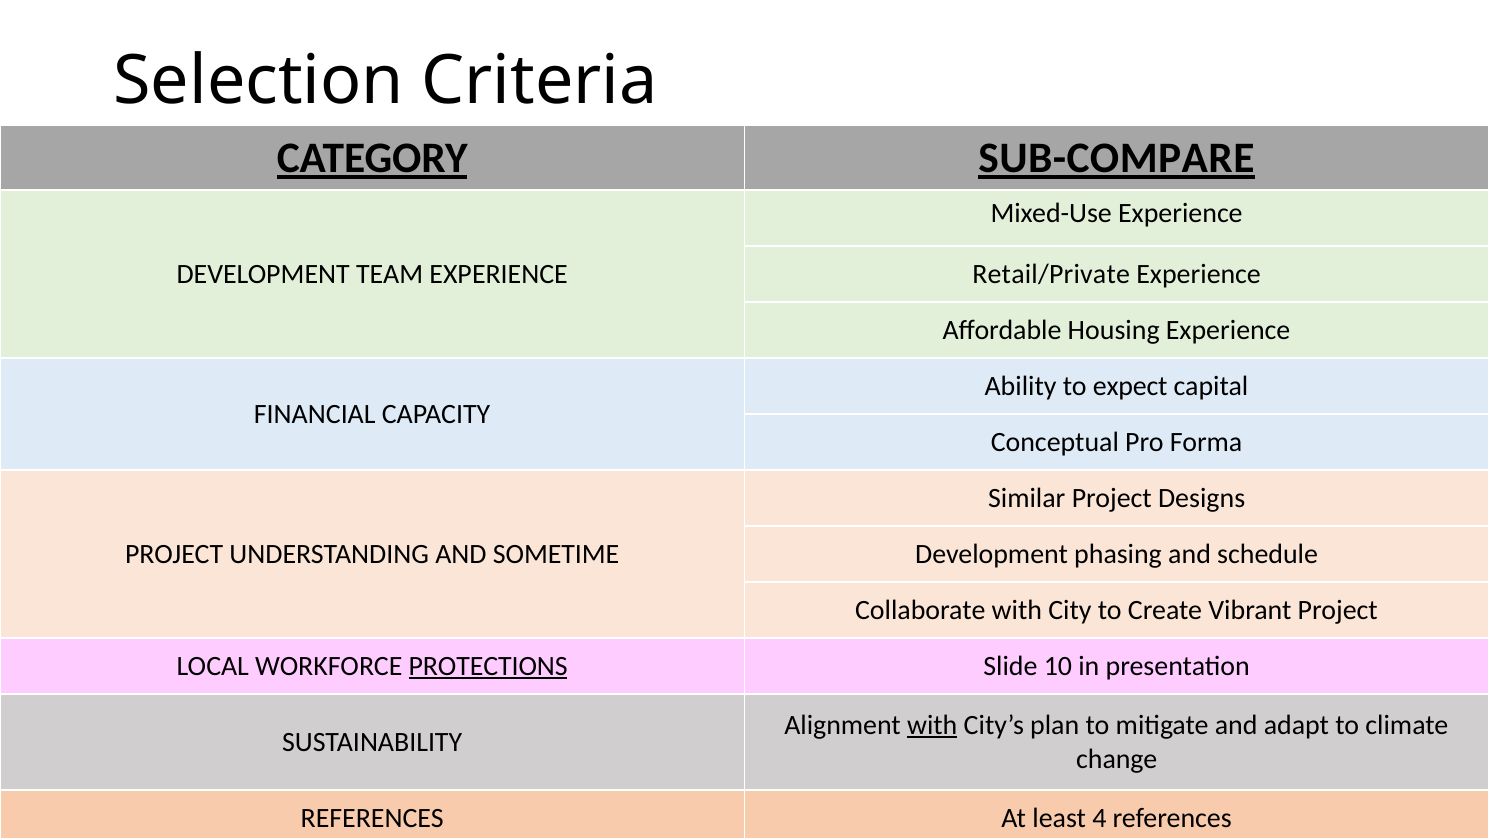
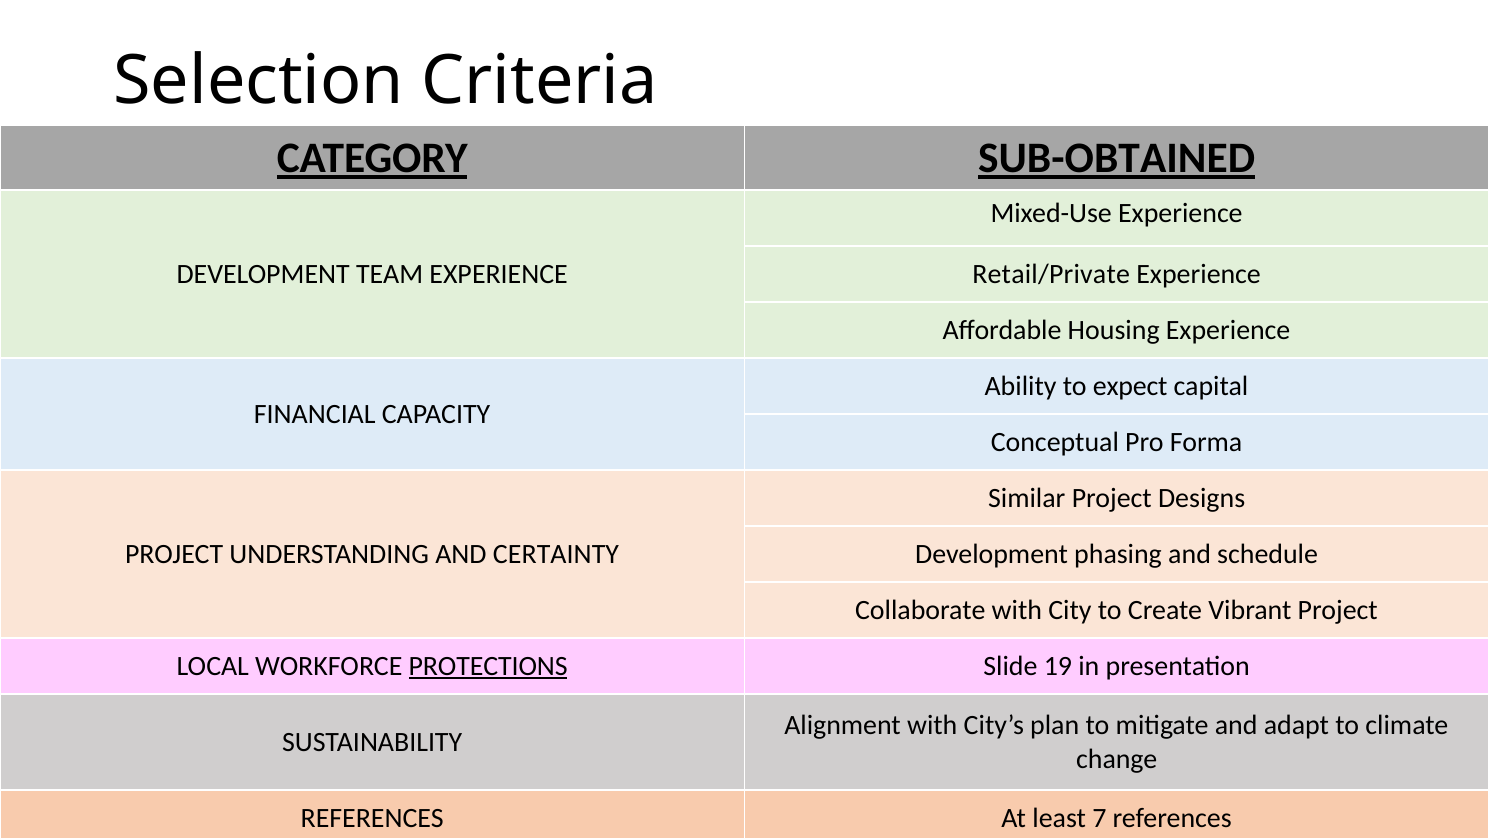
SUB-COMPARE: SUB-COMPARE -> SUB-OBTAINED
SOMETIME: SOMETIME -> CERTAINTY
10: 10 -> 19
with at (932, 725) underline: present -> none
4: 4 -> 7
